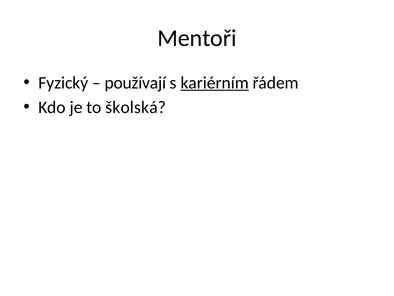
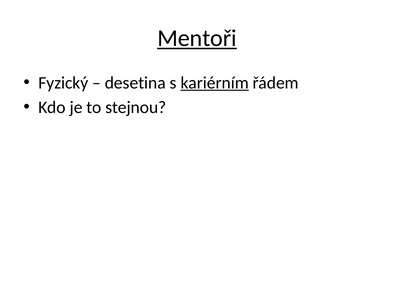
Mentoři underline: none -> present
používají: používají -> desetina
školská: školská -> stejnou
